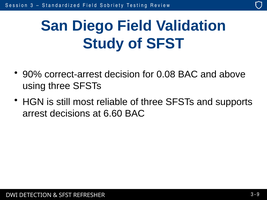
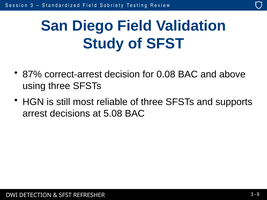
90%: 90% -> 87%
6.60: 6.60 -> 5.08
